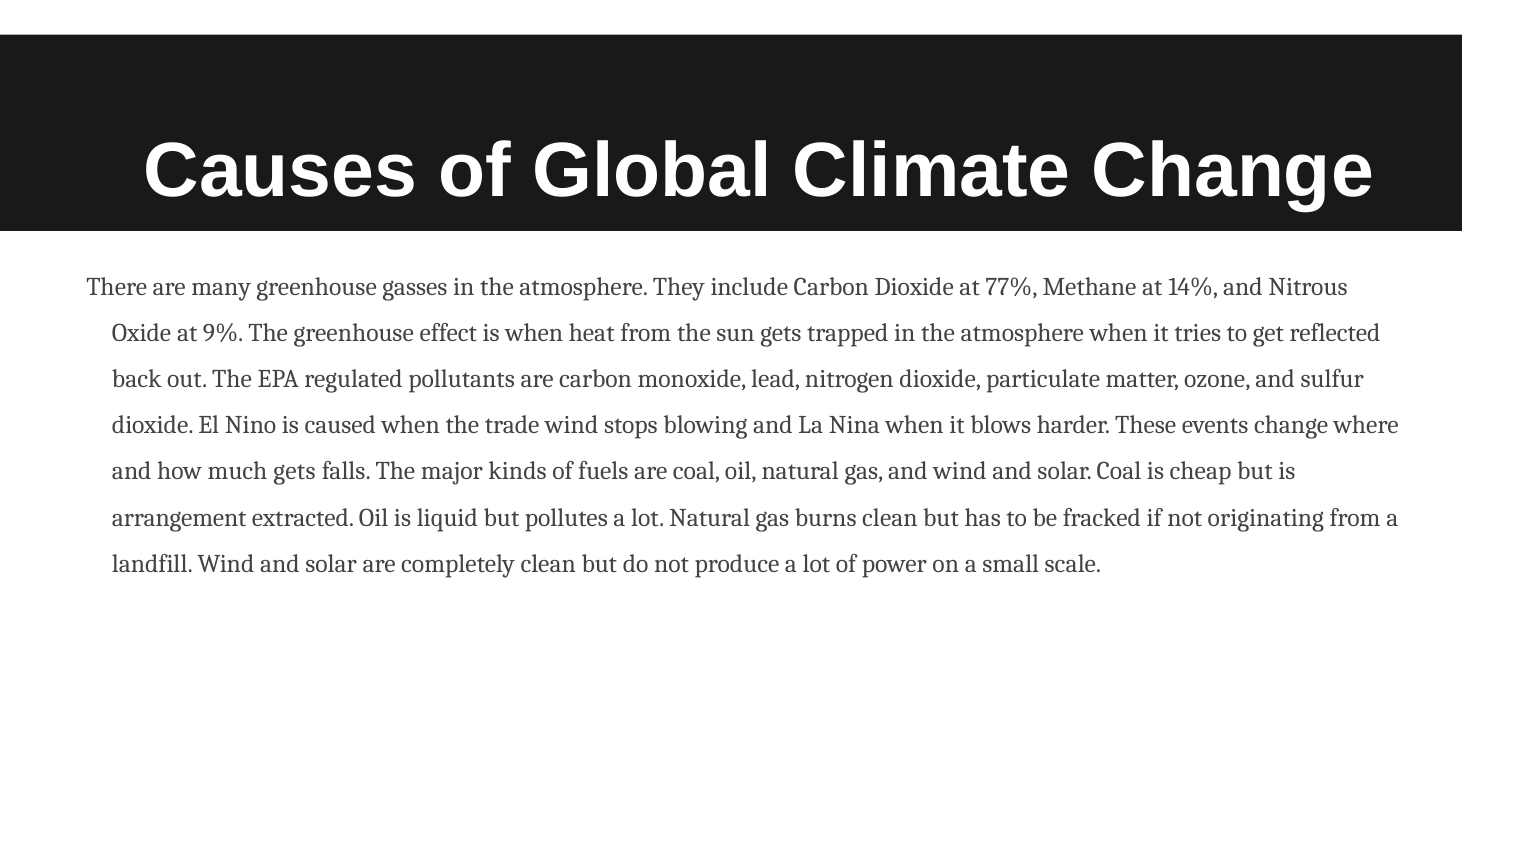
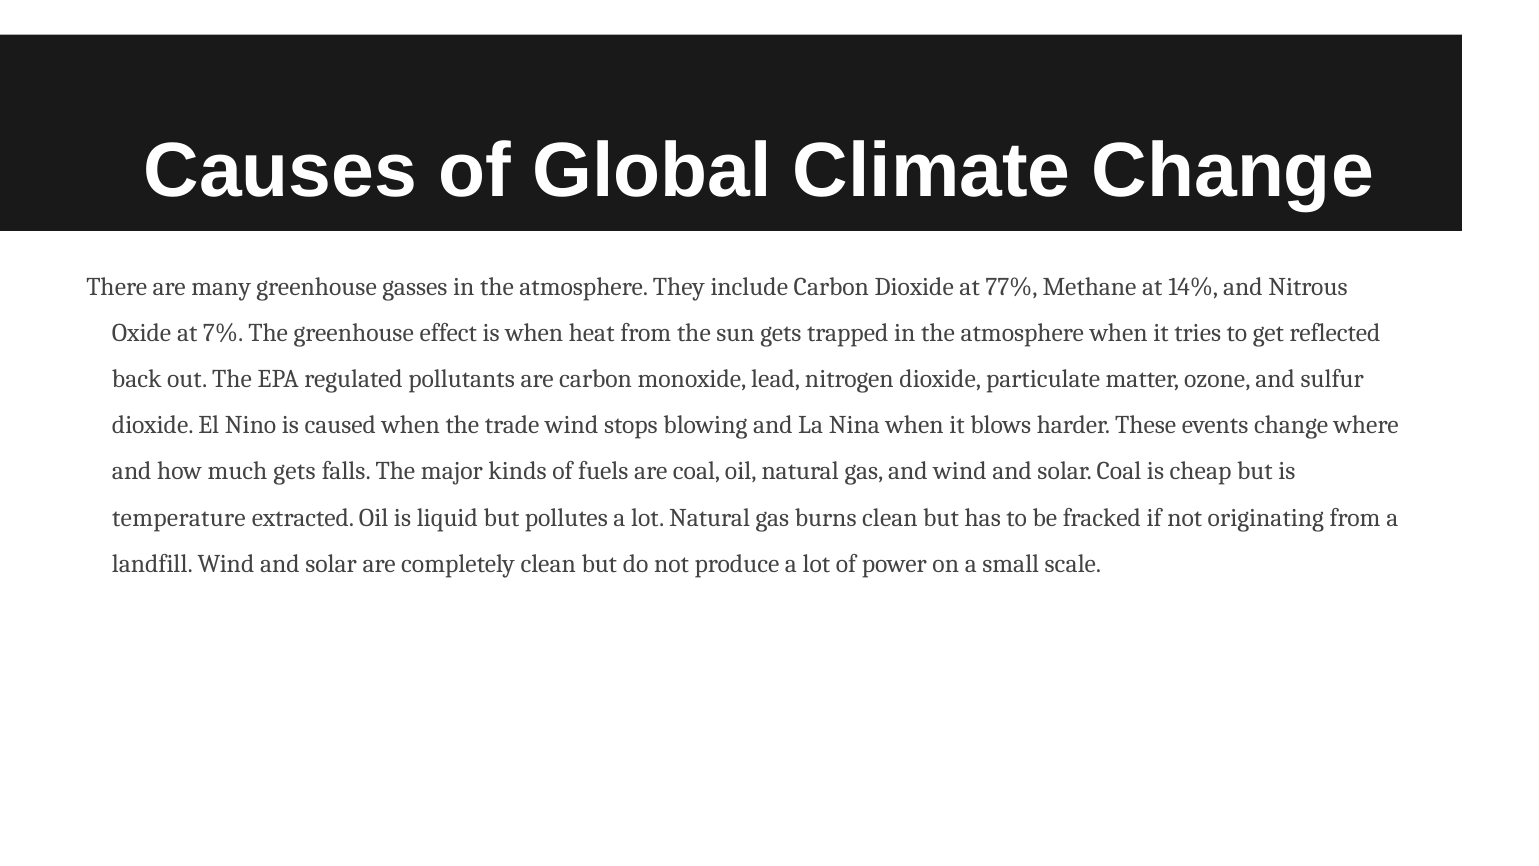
9%: 9% -> 7%
arrangement: arrangement -> temperature
